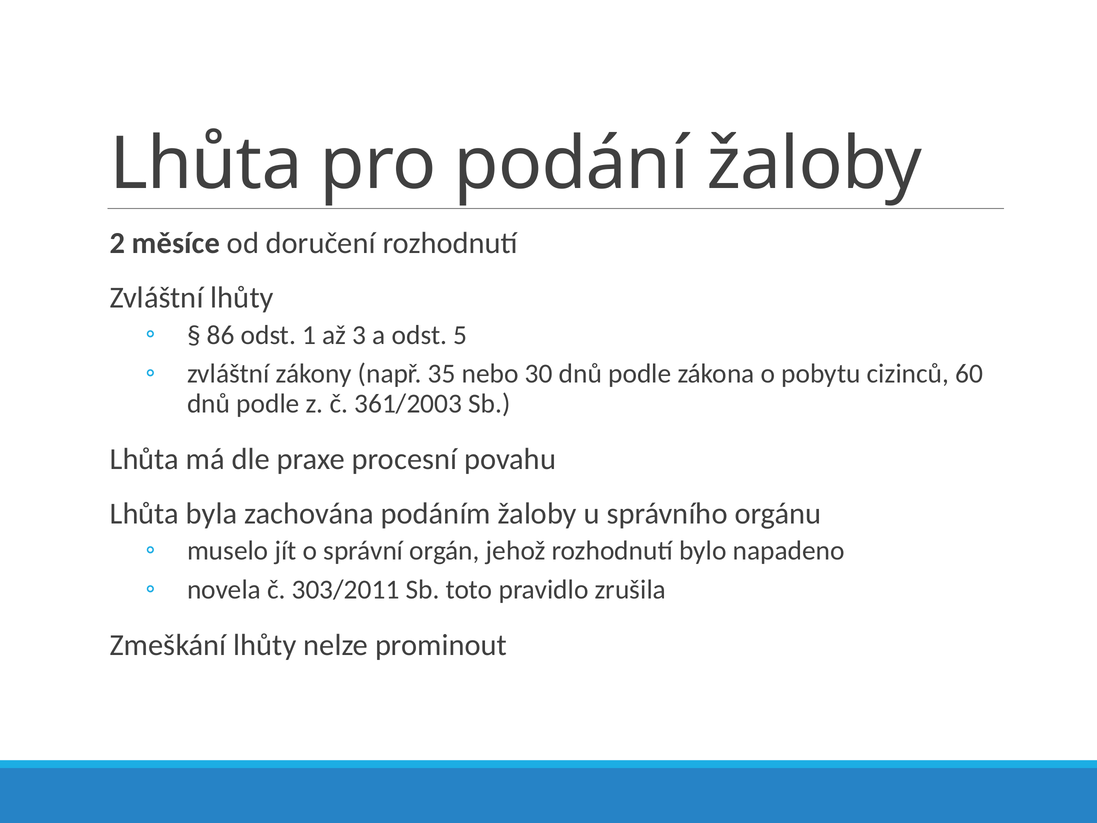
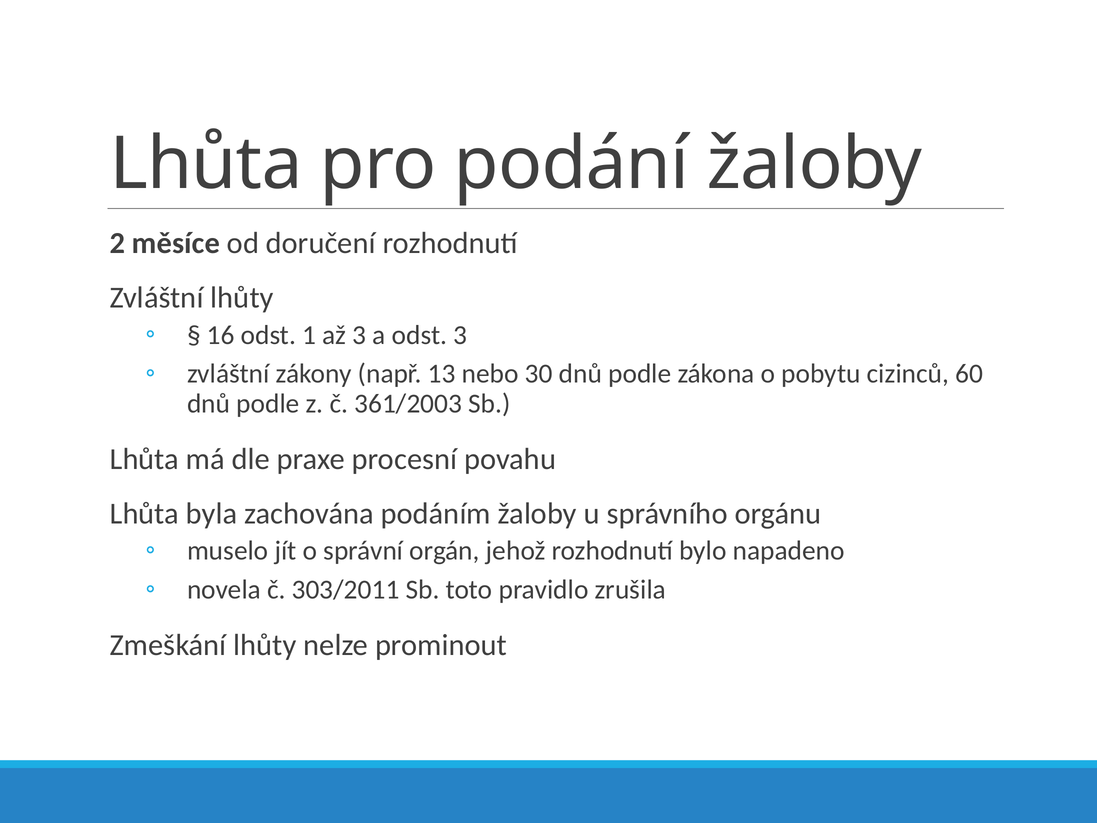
86: 86 -> 16
odst 5: 5 -> 3
35: 35 -> 13
